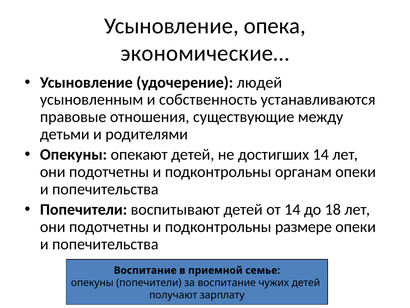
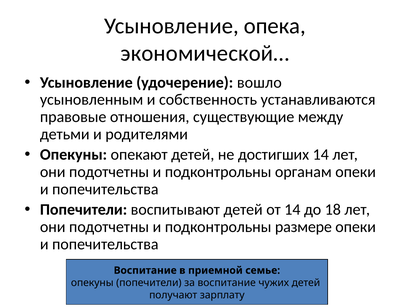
экономические…: экономические… -> экономической…
людей: людей -> вошло
